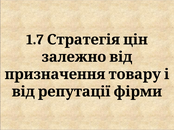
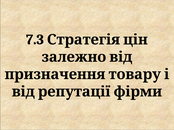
1.7: 1.7 -> 7.3
